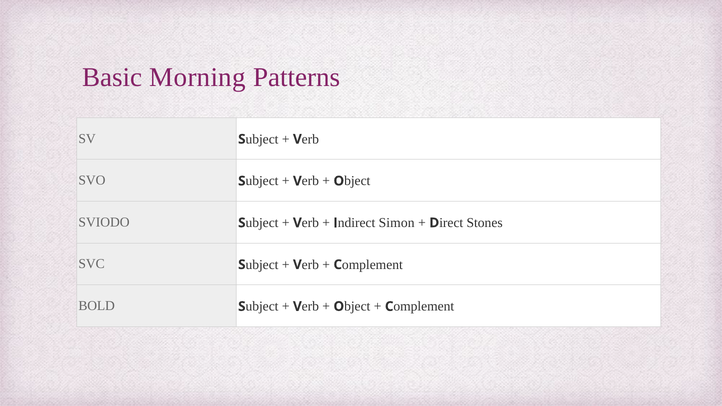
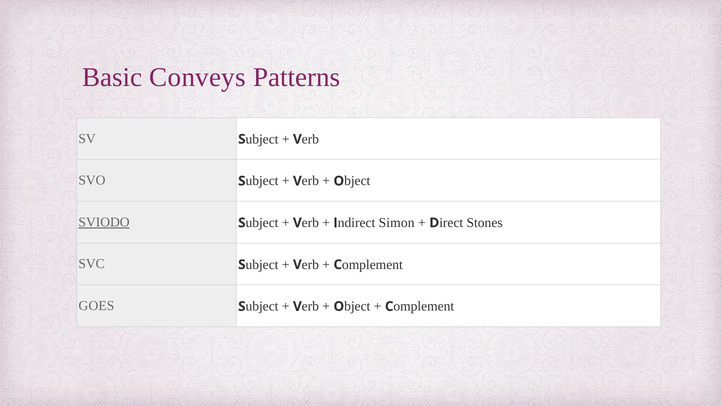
Morning: Morning -> Conveys
SVIODO underline: none -> present
BOLD: BOLD -> GOES
